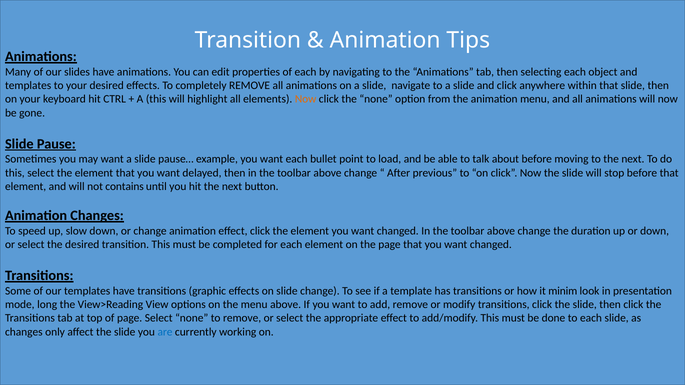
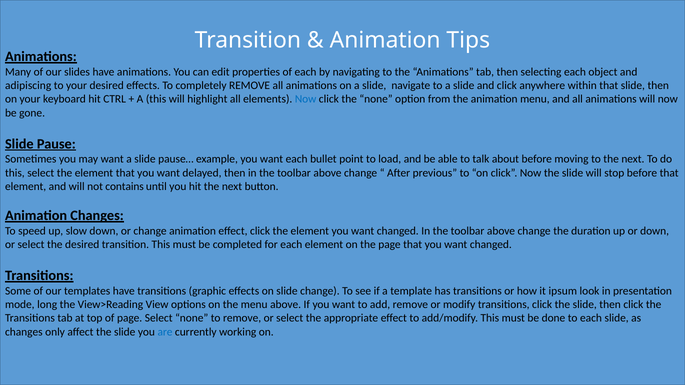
templates at (28, 86): templates -> adipiscing
Now at (306, 99) colour: orange -> blue
minim: minim -> ipsum
